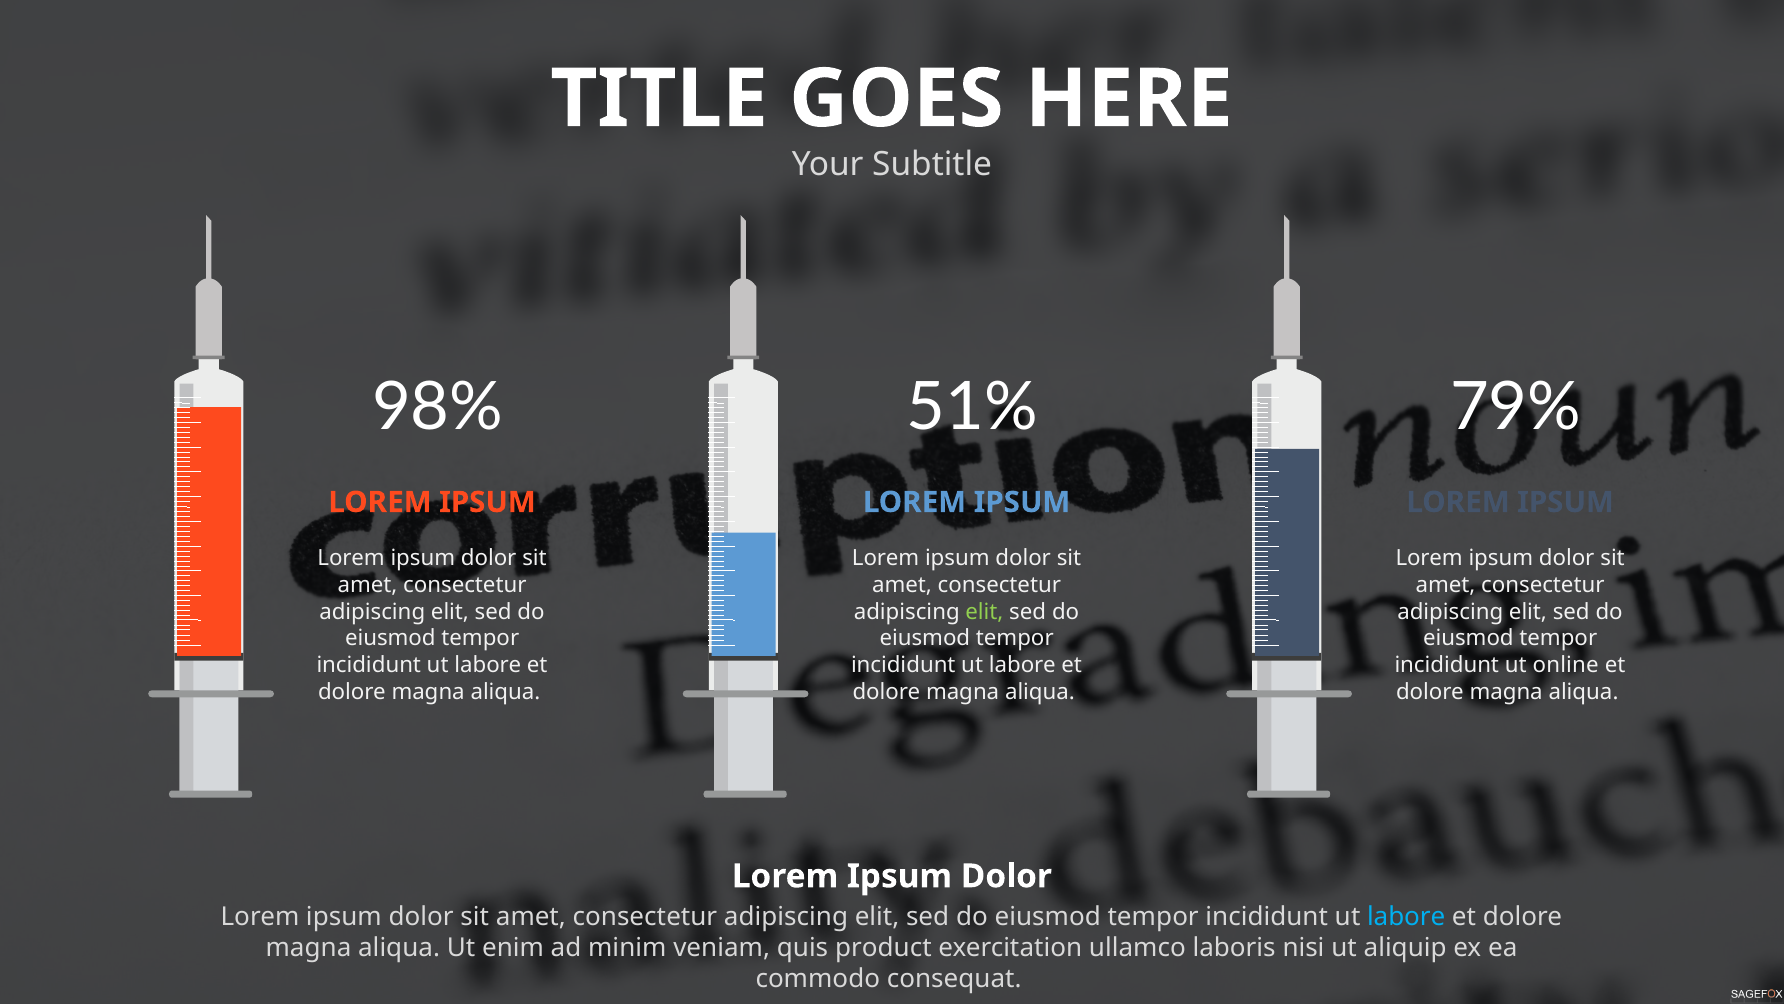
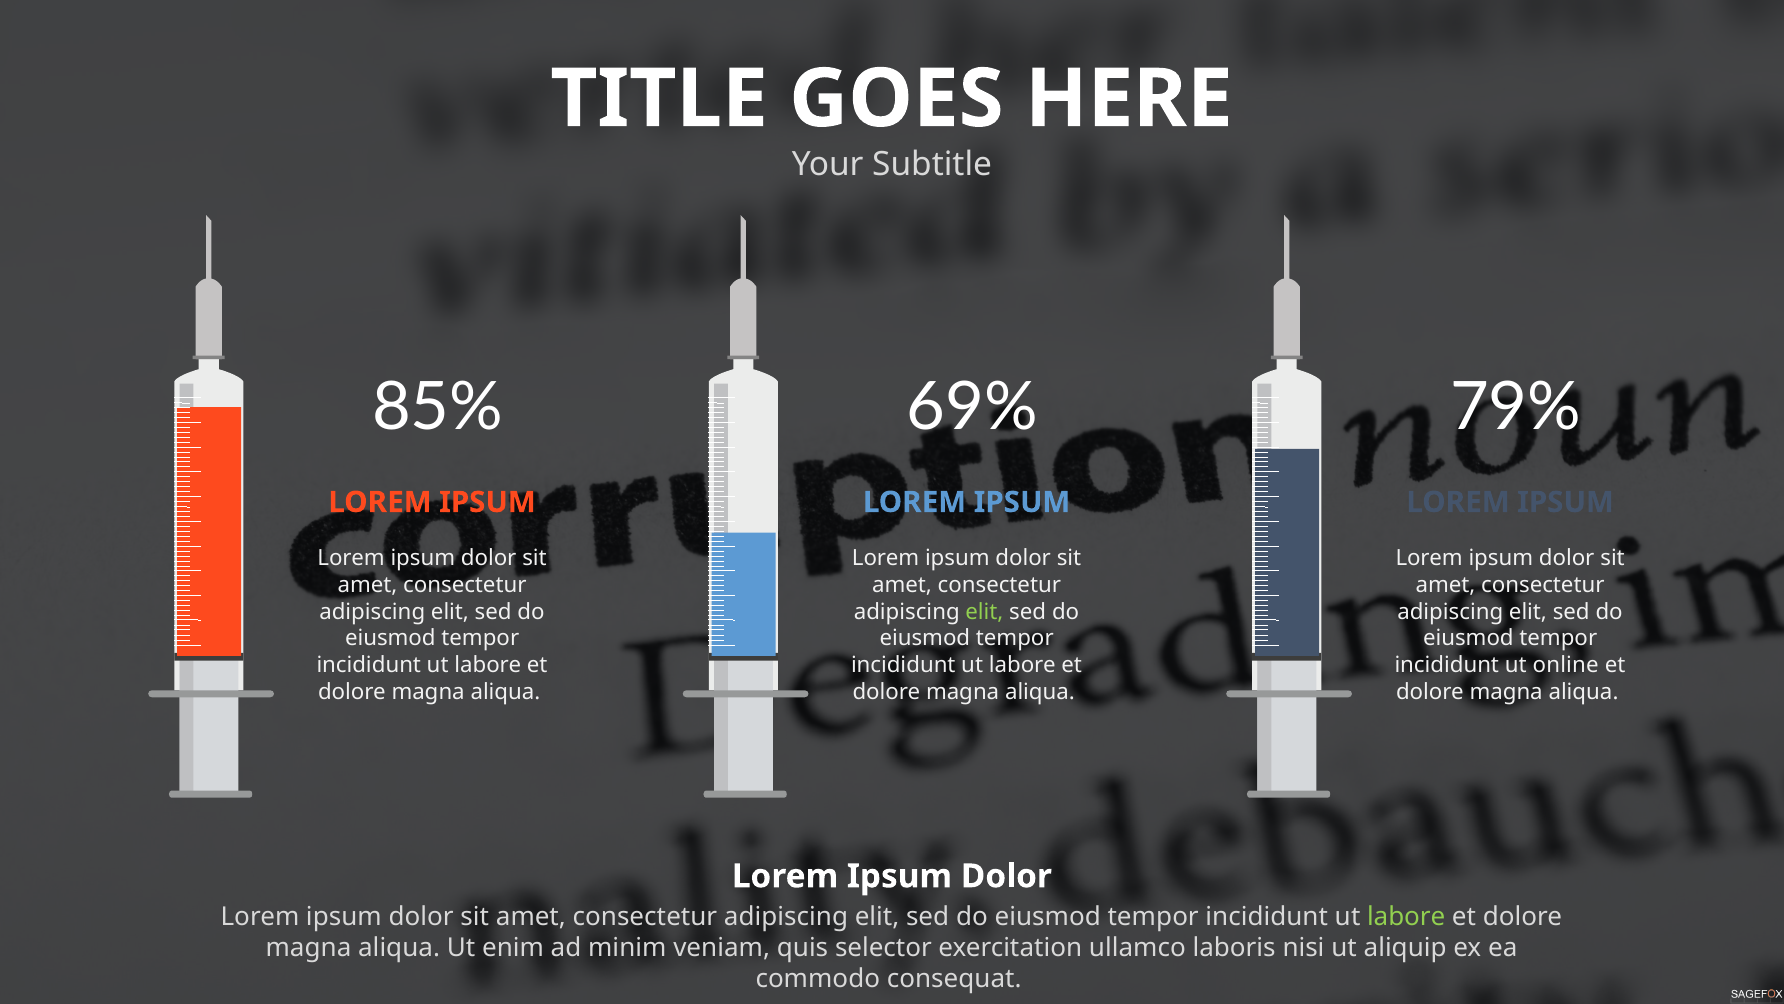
98%: 98% -> 85%
51%: 51% -> 69%
labore at (1406, 916) colour: light blue -> light green
product: product -> selector
